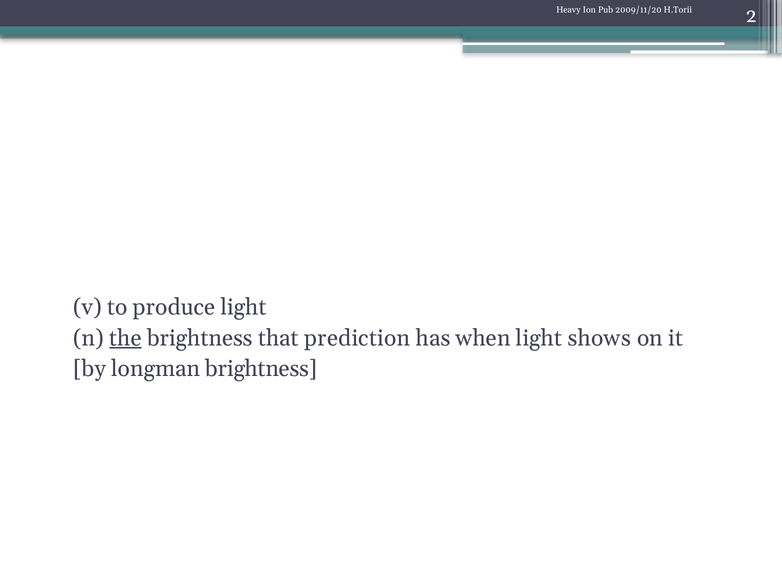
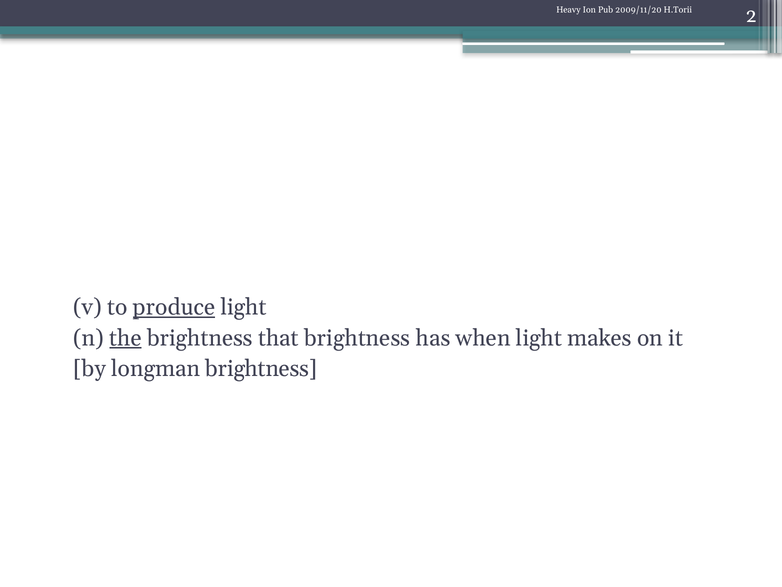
produce underline: none -> present
that prediction: prediction -> brightness
shows: shows -> makes
